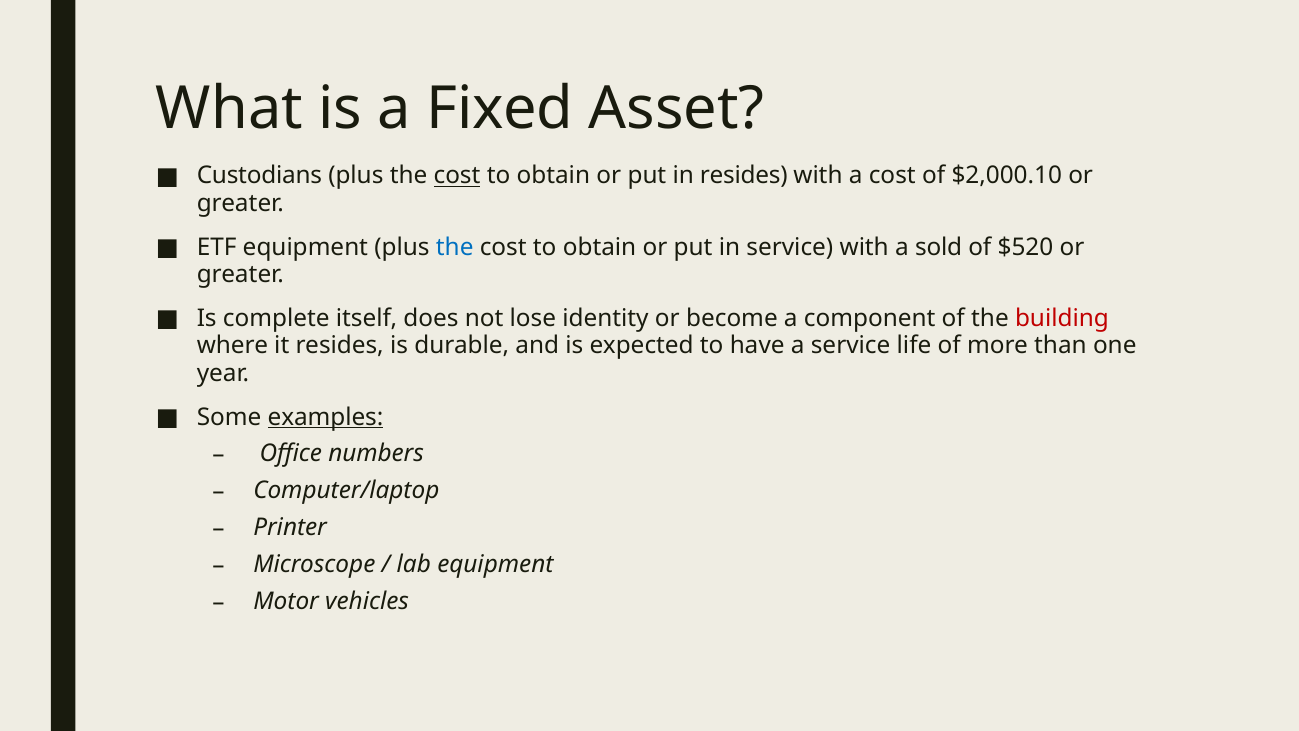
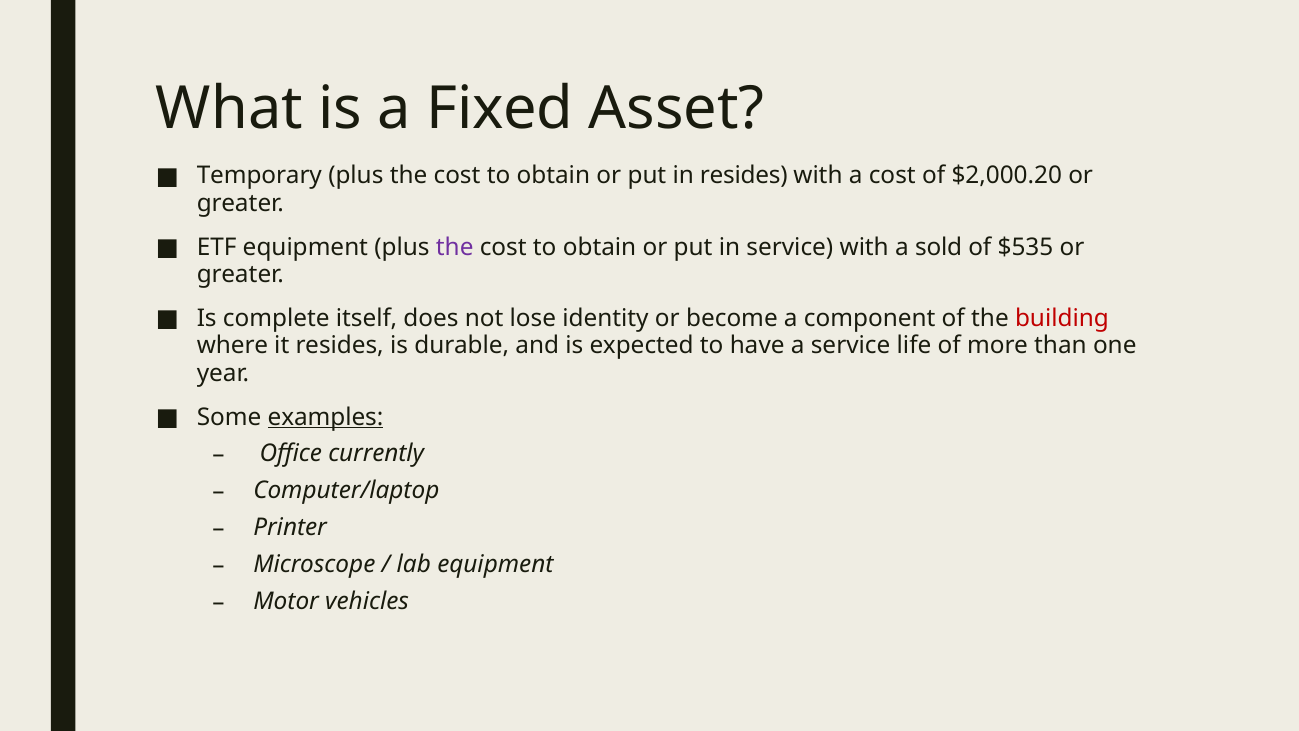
Custodians: Custodians -> Temporary
cost at (457, 176) underline: present -> none
$2,000.10: $2,000.10 -> $2,000.20
the at (455, 247) colour: blue -> purple
$520: $520 -> $535
numbers: numbers -> currently
